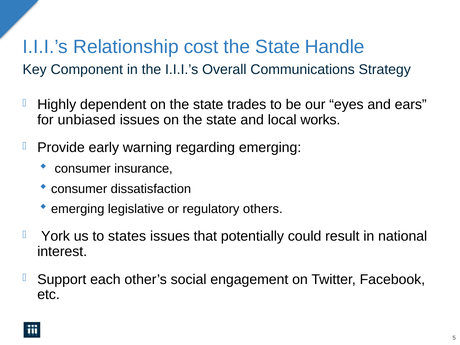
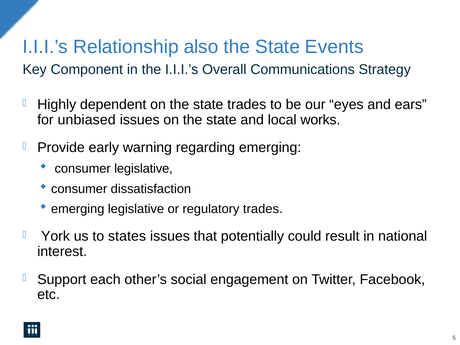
cost: cost -> also
Handle: Handle -> Events
consumer insurance: insurance -> legislative
regulatory others: others -> trades
